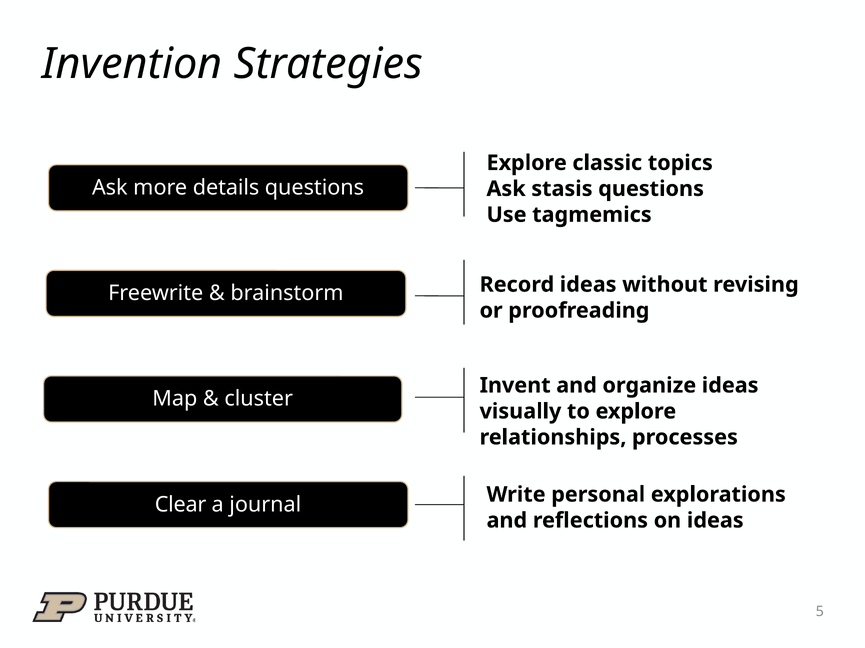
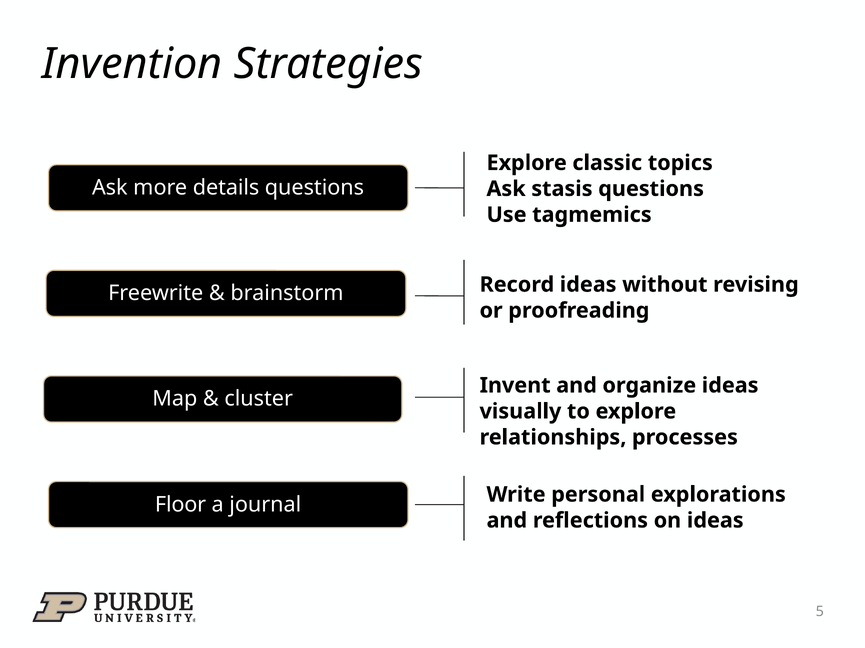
Clear: Clear -> Floor
